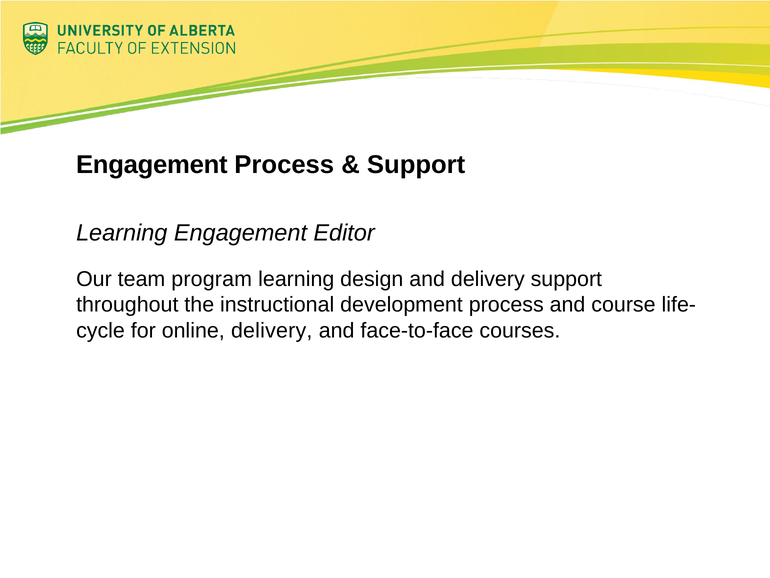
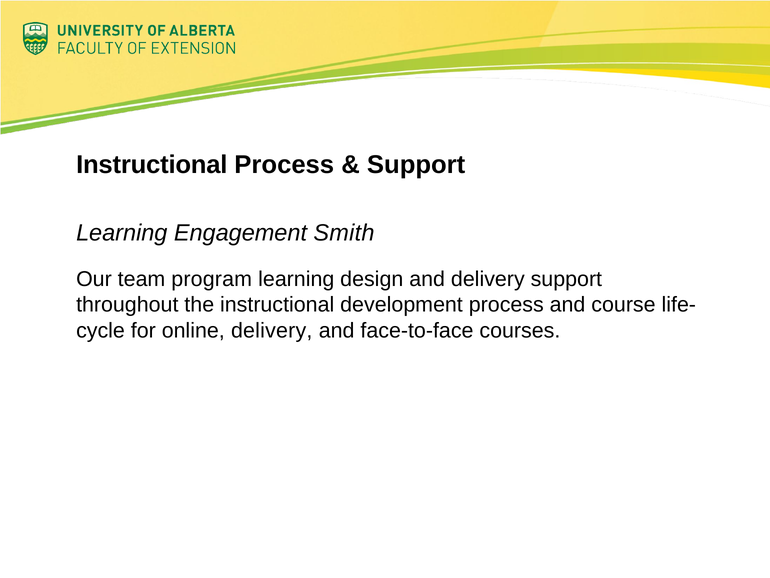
Engagement at (152, 165): Engagement -> Instructional
Editor: Editor -> Smith
